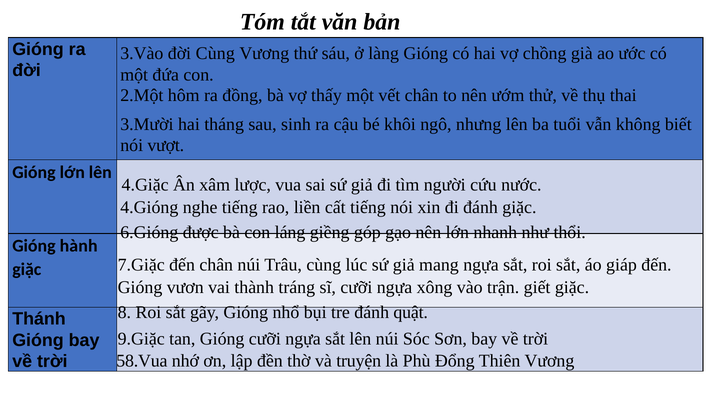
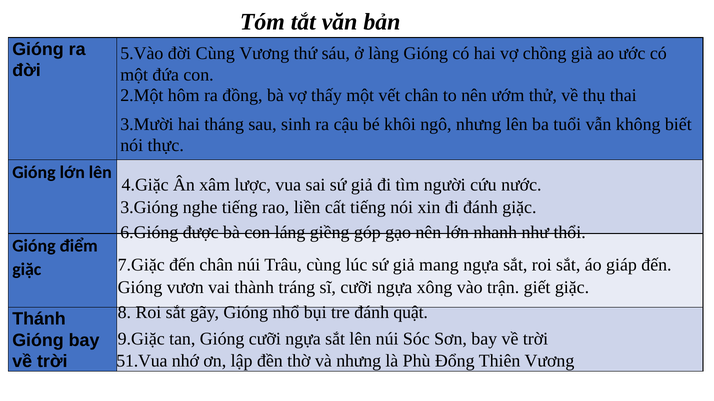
3.Vào: 3.Vào -> 5.Vào
vượt: vượt -> thực
4.Gióng: 4.Gióng -> 3.Gióng
hành: hành -> điểm
58.Vua: 58.Vua -> 51.Vua
và truyện: truyện -> nhưng
